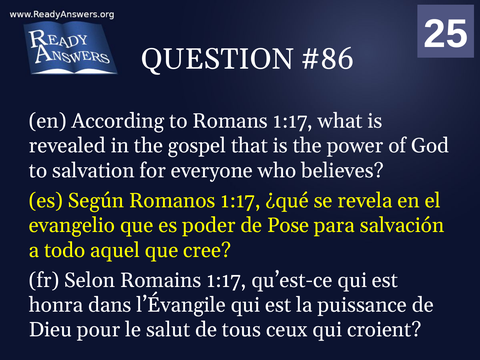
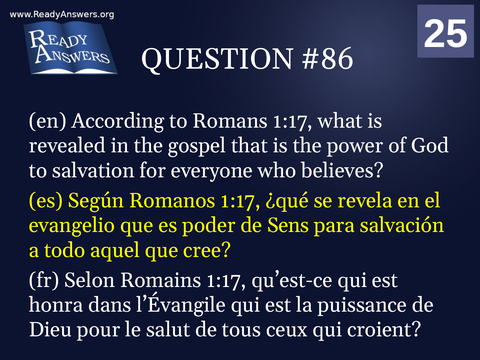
Pose: Pose -> Sens
